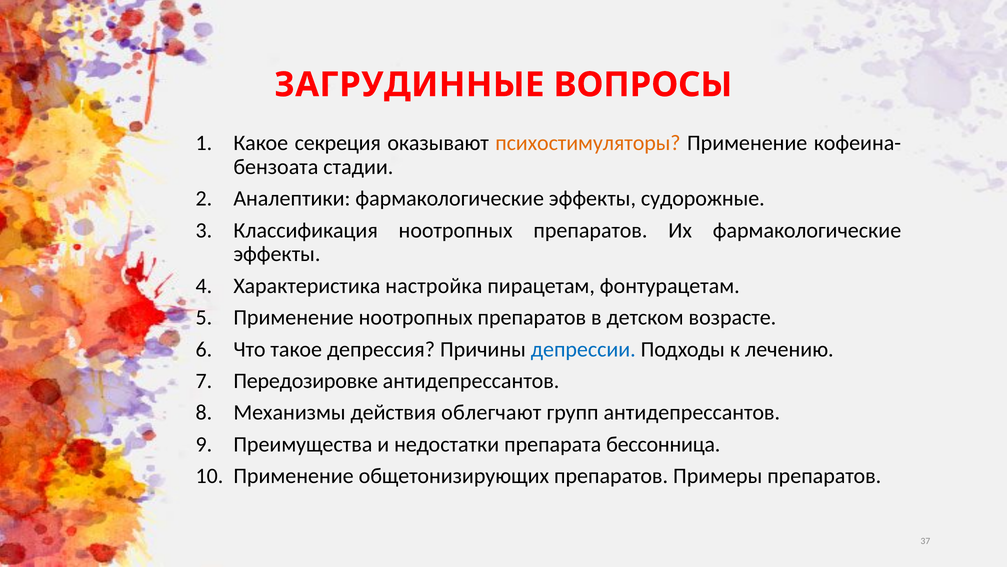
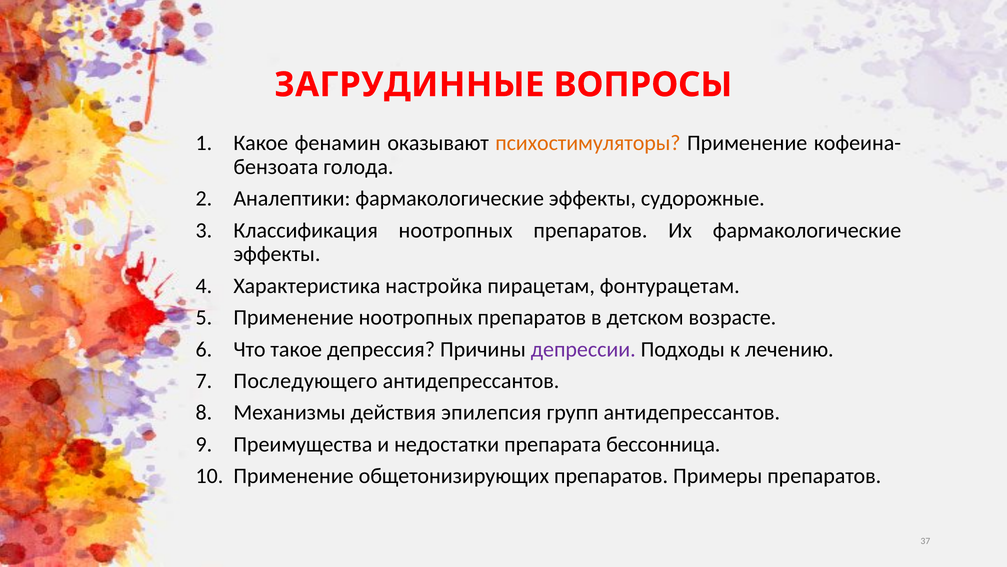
секреция: секреция -> фенамин
стадии: стадии -> голода
депрессии colour: blue -> purple
Передозировке: Передозировке -> Последующего
облегчают: облегчают -> эпилепсия
